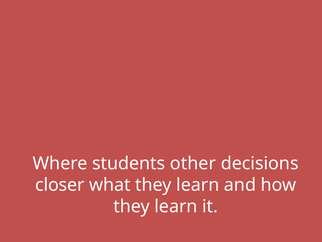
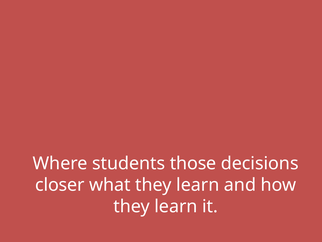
other: other -> those
